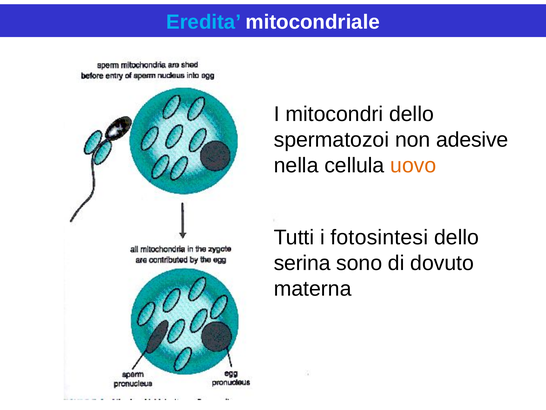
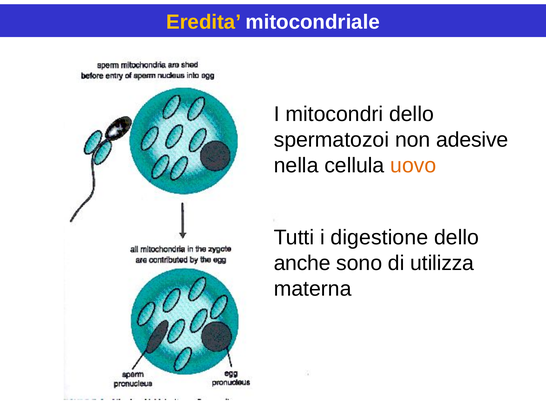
Eredita colour: light blue -> yellow
fotosintesi: fotosintesi -> digestione
serina: serina -> anche
dovuto: dovuto -> utilizza
